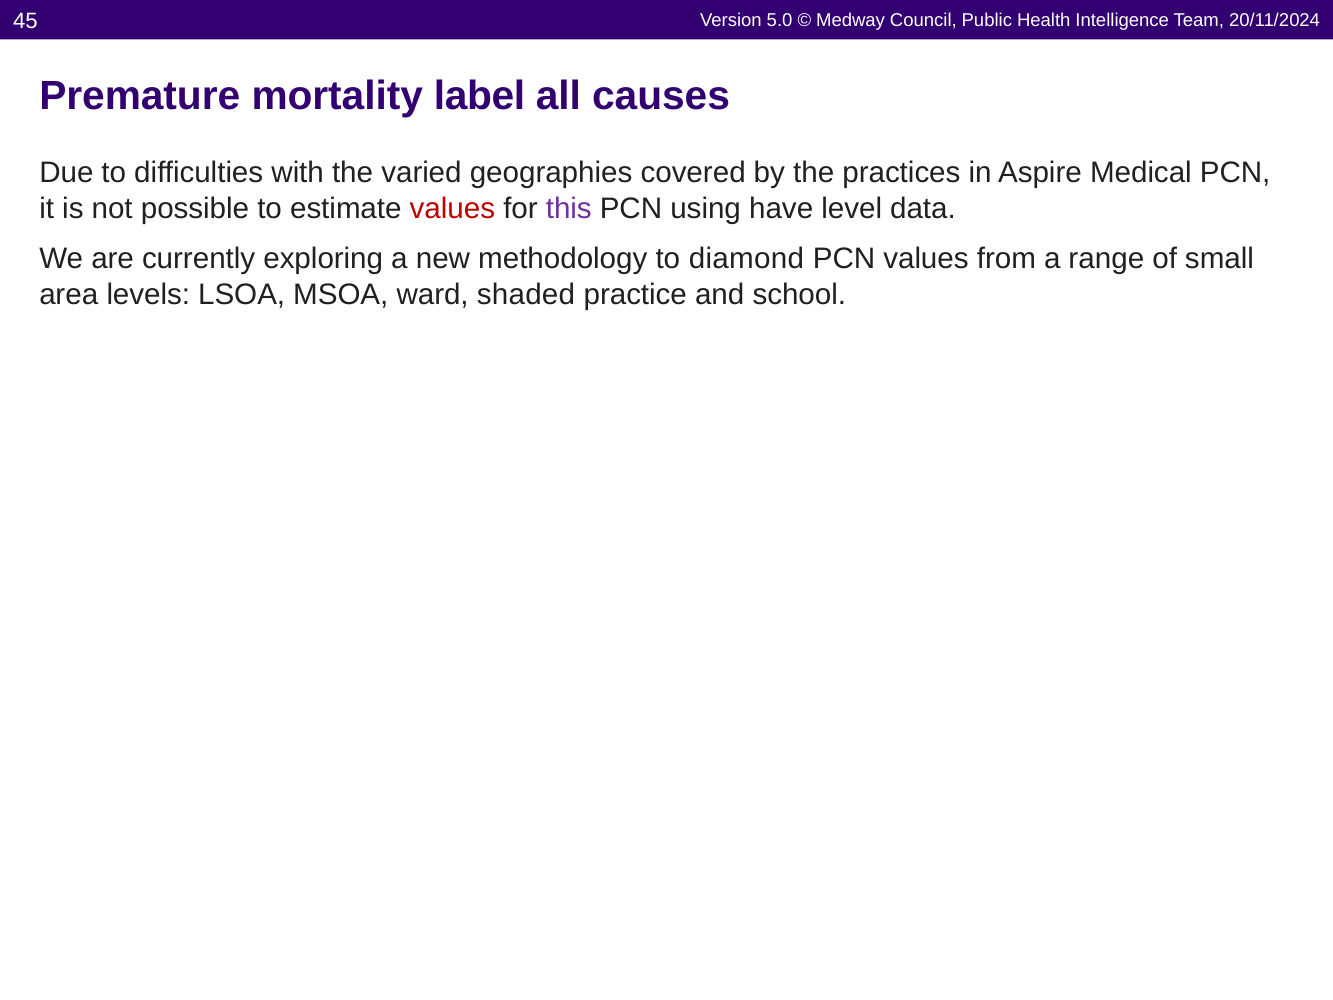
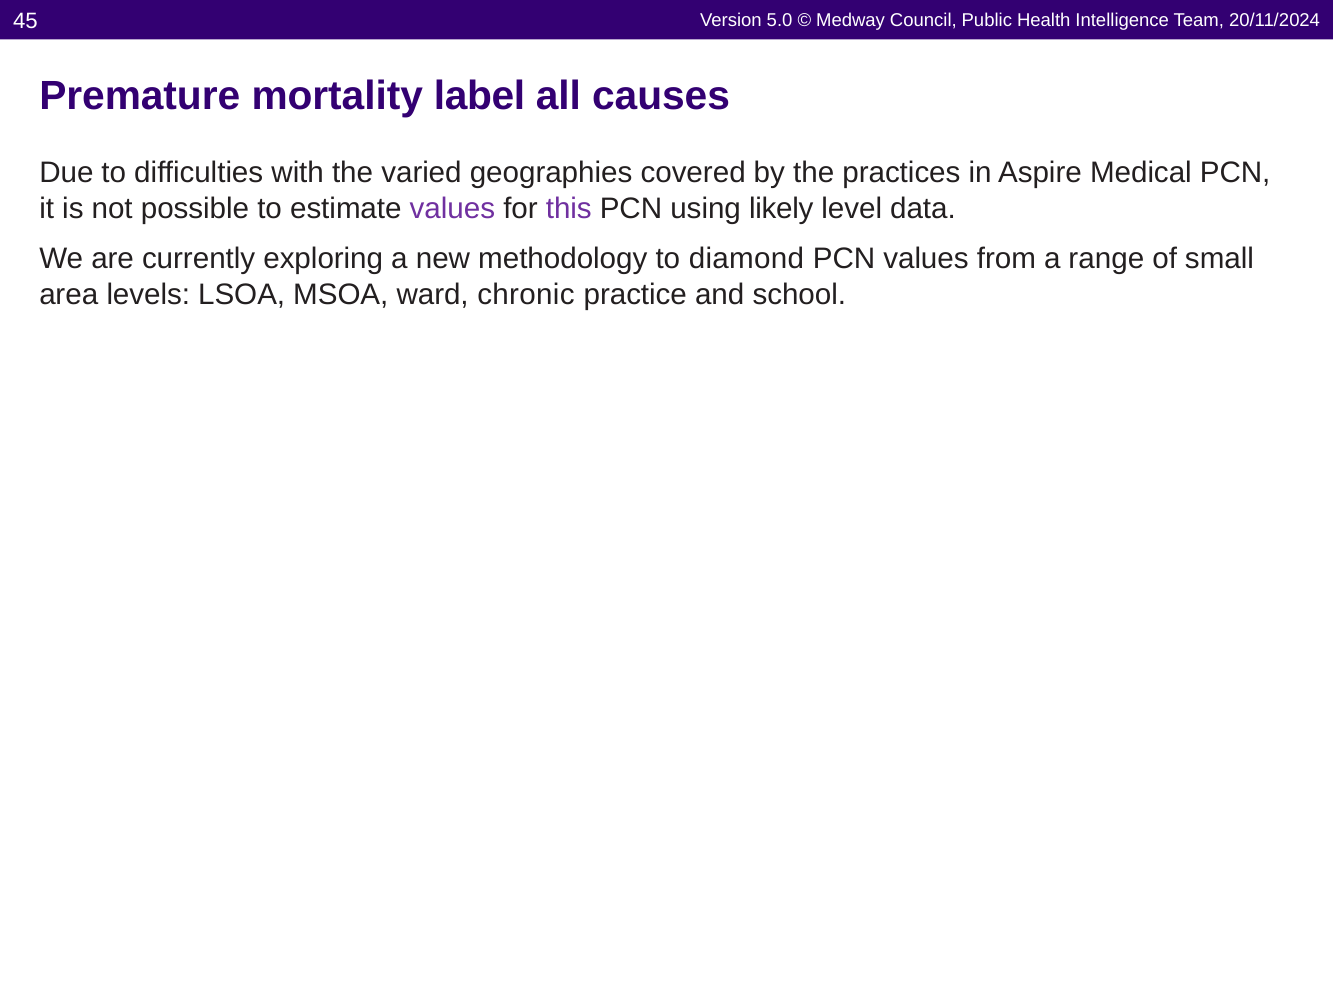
values at (452, 208) colour: red -> purple
have: have -> likely
shaded: shaded -> chronic
